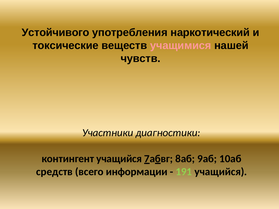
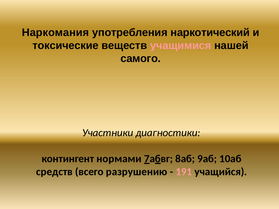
Устойчивого: Устойчивого -> Наркомания
чувств: чувств -> самого
контингент учащийся: учащийся -> нормами
информации: информации -> разрушению
191 colour: light green -> pink
